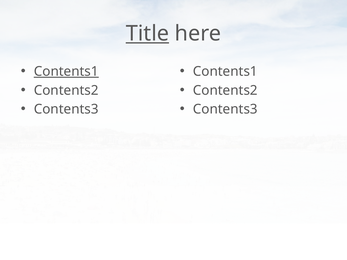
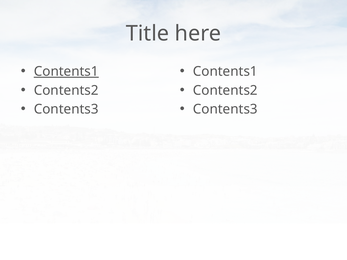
Title underline: present -> none
